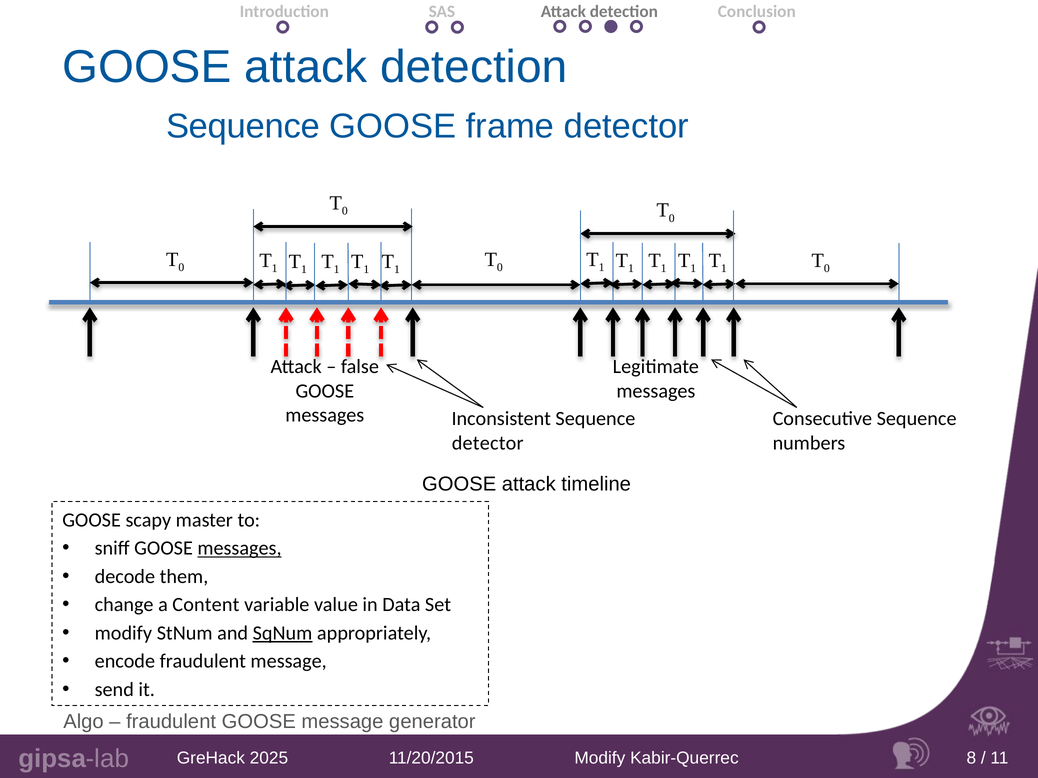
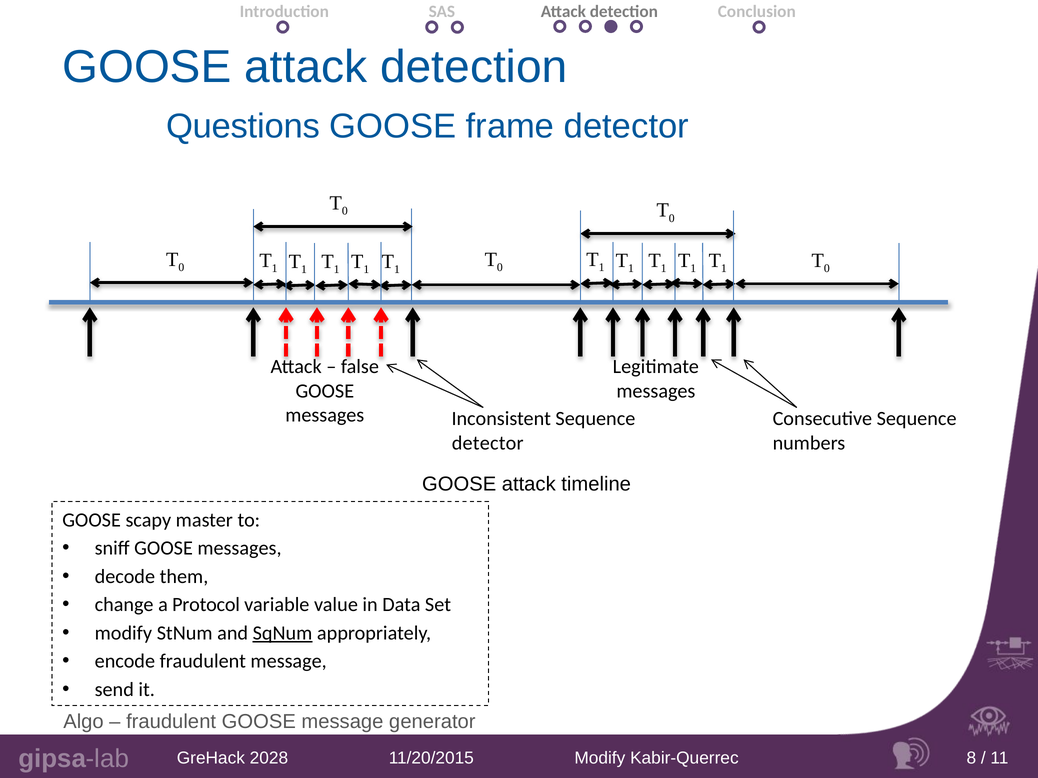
Sequence at (243, 126): Sequence -> Questions
messages at (239, 549) underline: present -> none
Content: Content -> Protocol
2025: 2025 -> 2028
